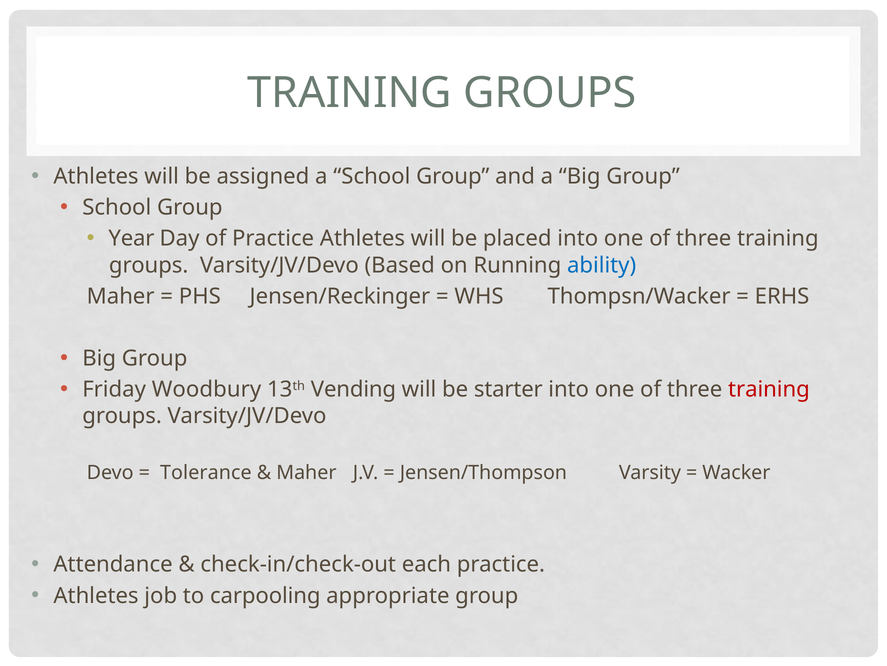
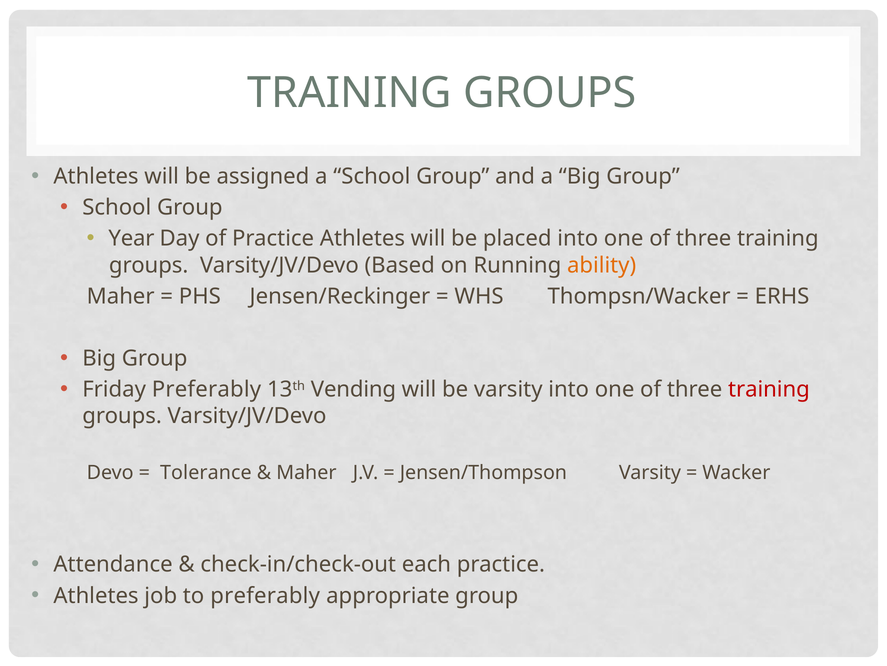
ability colour: blue -> orange
Friday Woodbury: Woodbury -> Preferably
be starter: starter -> varsity
to carpooling: carpooling -> preferably
